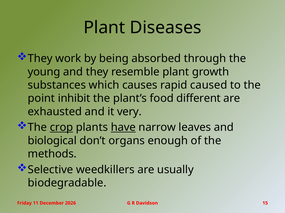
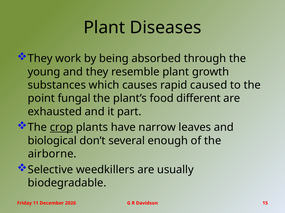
inhibit: inhibit -> fungal
very: very -> part
have underline: present -> none
organs: organs -> several
methods: methods -> airborne
